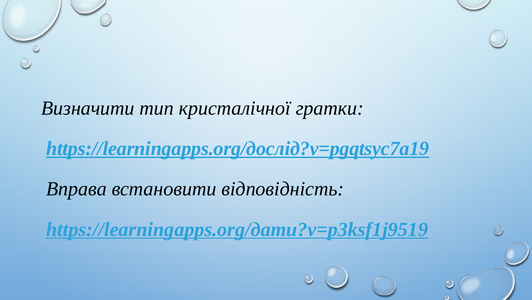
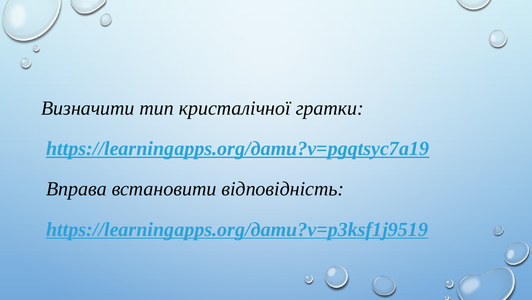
https://learningapps.org/дослід?v=pgqtsyc7a19: https://learningapps.org/дослід?v=pgqtsyc7a19 -> https://learningapps.org/дати?v=pgqtsyc7a19
